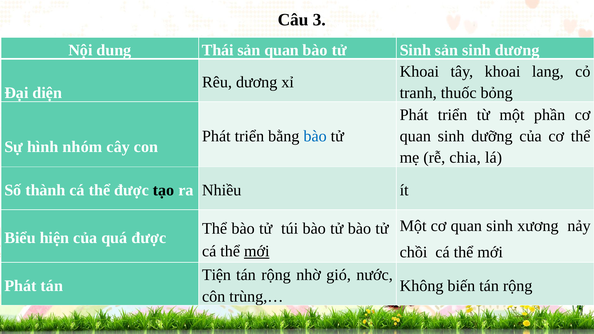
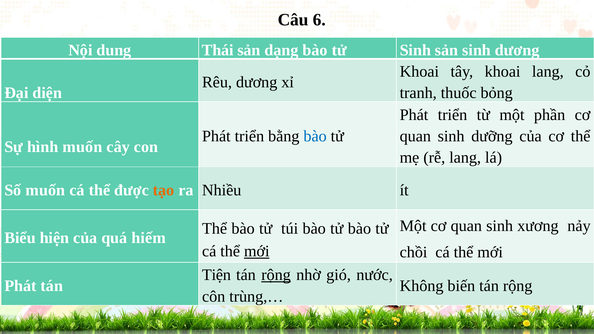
3: 3 -> 6
sản quan: quan -> dạng
hình nhóm: nhóm -> muốn
rễ chia: chia -> lang
Số thành: thành -> muốn
tạo colour: black -> orange
quá được: được -> hiếm
rộng at (276, 275) underline: none -> present
